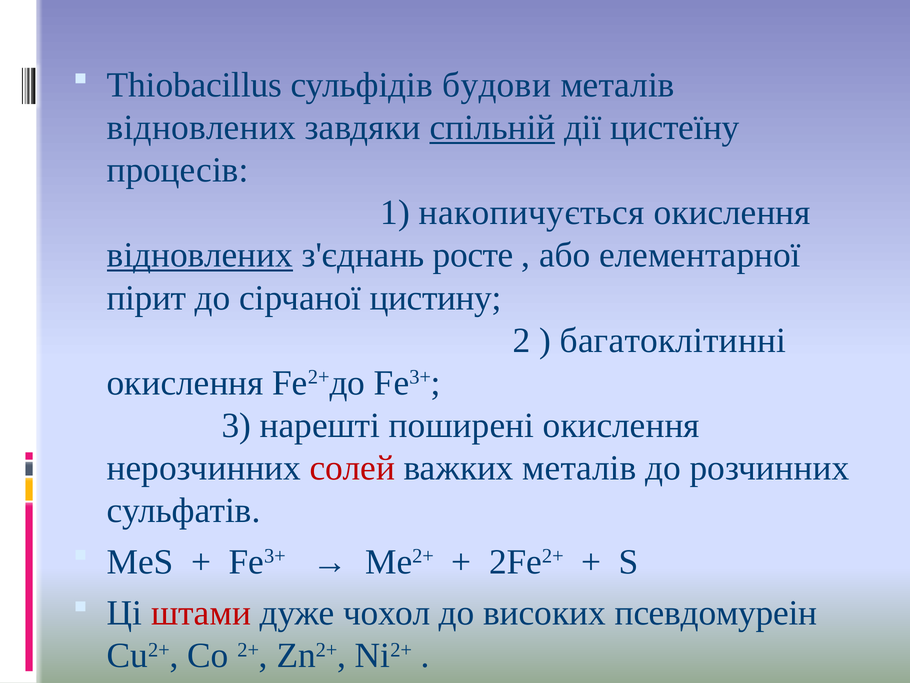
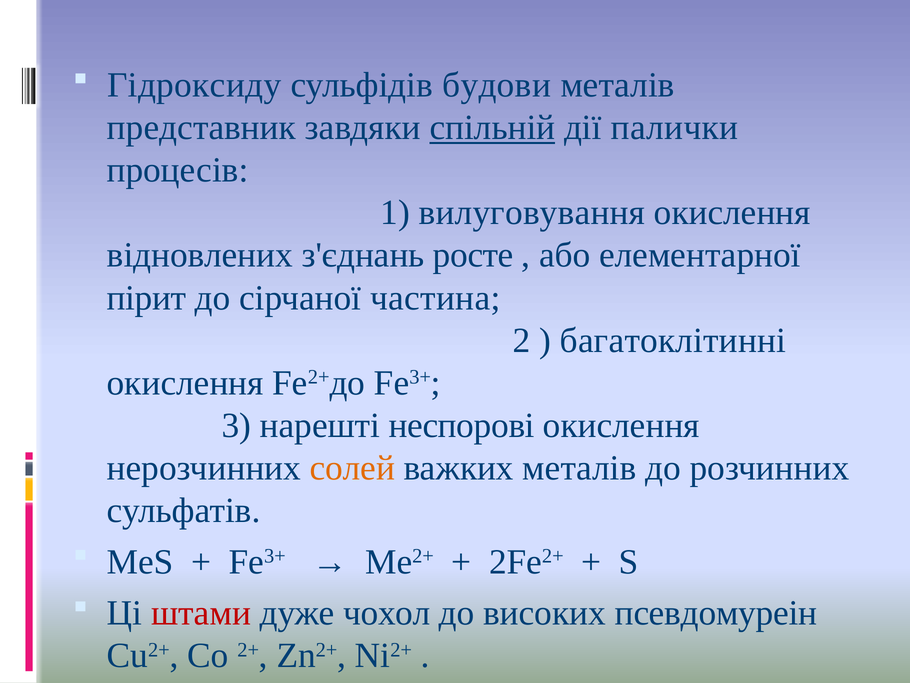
Thiobacillus: Thiobacillus -> Гідроксиду
відновлених at (201, 128): відновлених -> представник
цистеїну: цистеїну -> палички
накопичується: накопичується -> вилуговування
відновлених at (200, 255) underline: present -> none
цистину: цистину -> частина
поширені: поширені -> неспорові
солей colour: red -> orange
